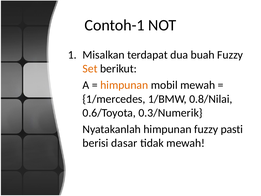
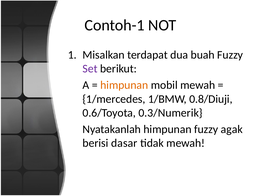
Set colour: orange -> purple
0.8/Nilai: 0.8/Nilai -> 0.8/Diuji
pasti: pasti -> agak
